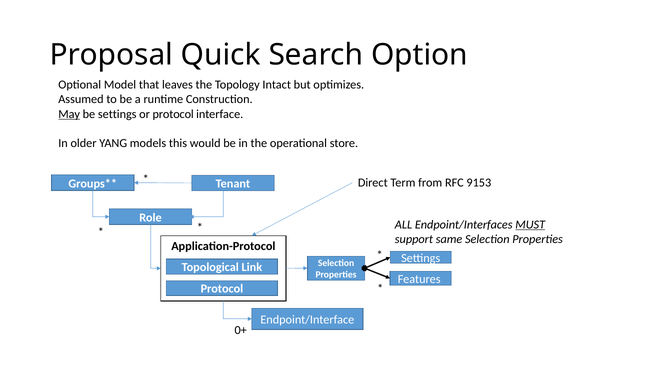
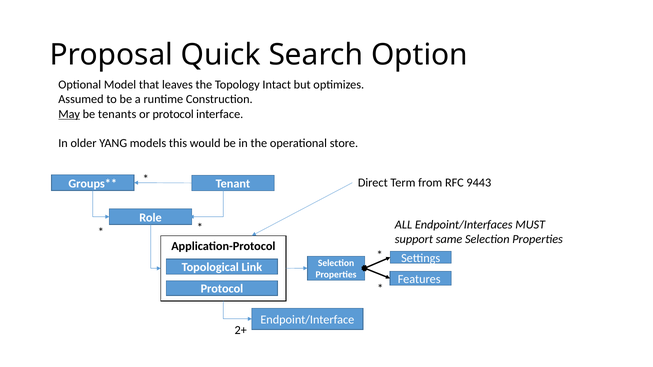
be settings: settings -> tenants
9153: 9153 -> 9443
MUST underline: present -> none
0+: 0+ -> 2+
